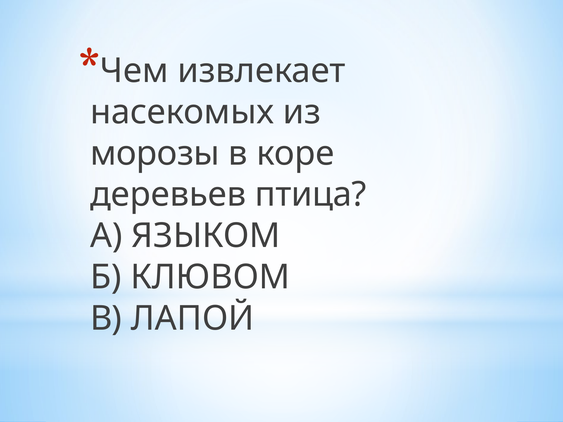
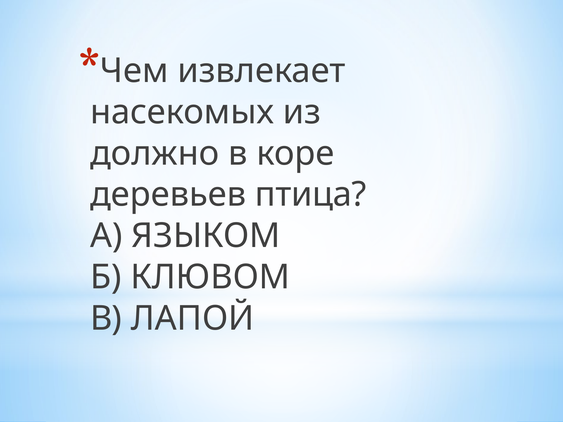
морозы: морозы -> должно
